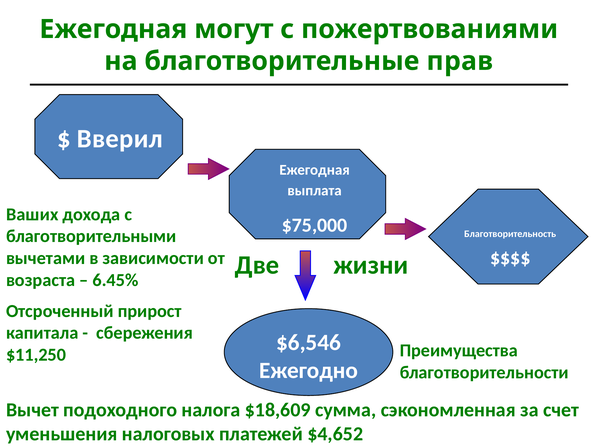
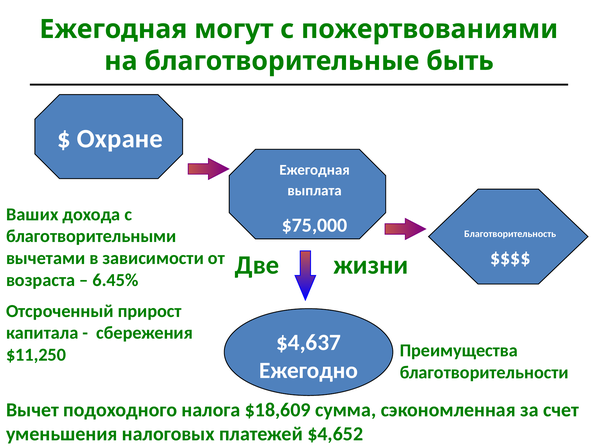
прав: прав -> быть
Вверил: Вверил -> Охране
$6,546: $6,546 -> $4,637
